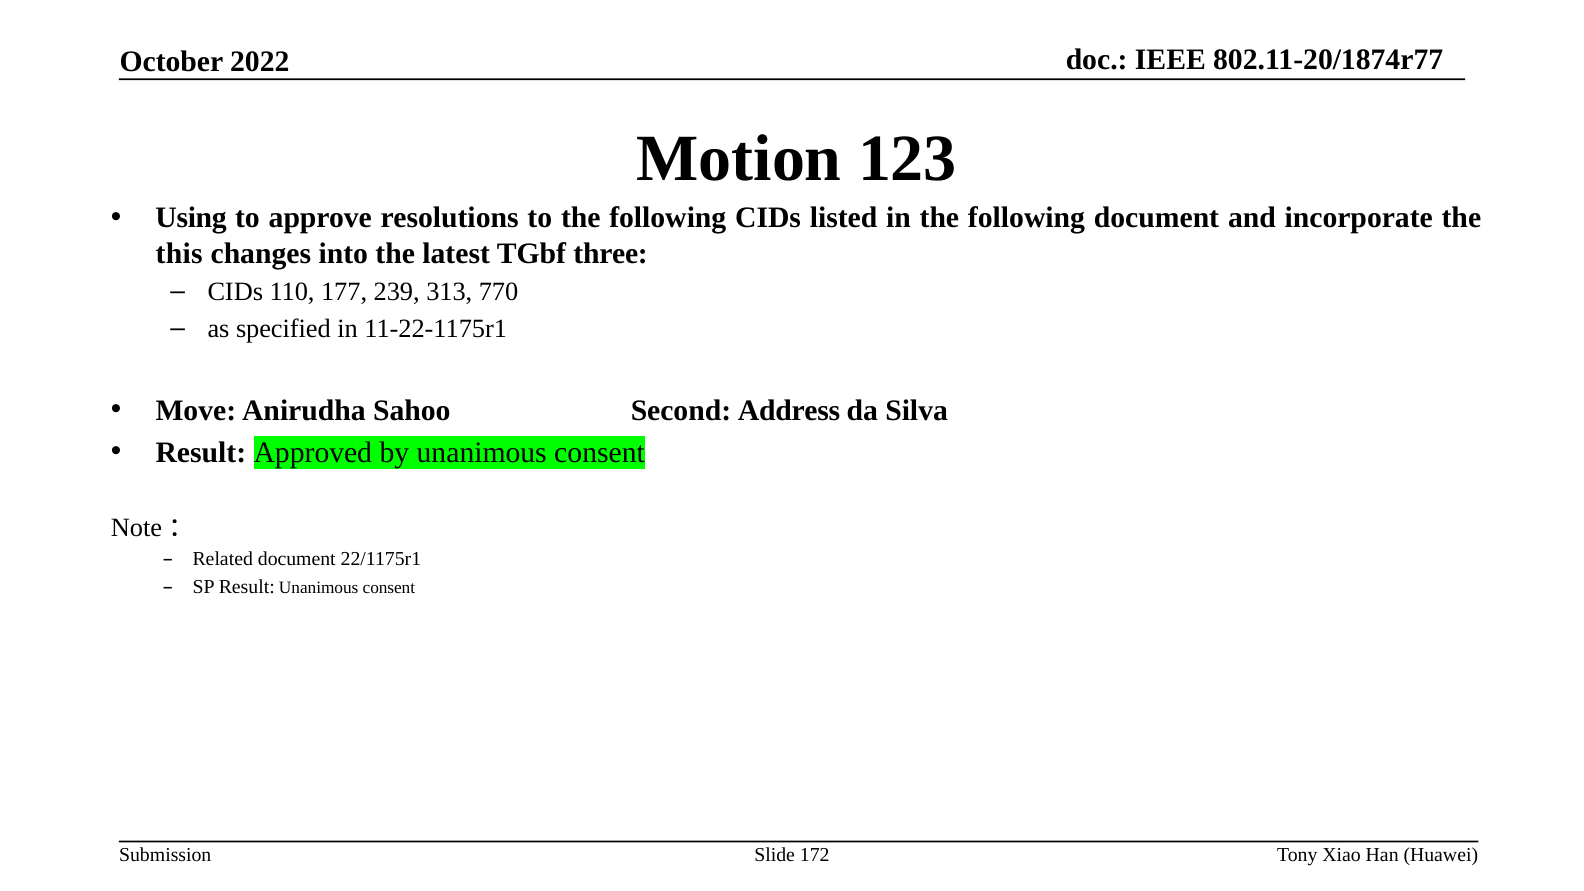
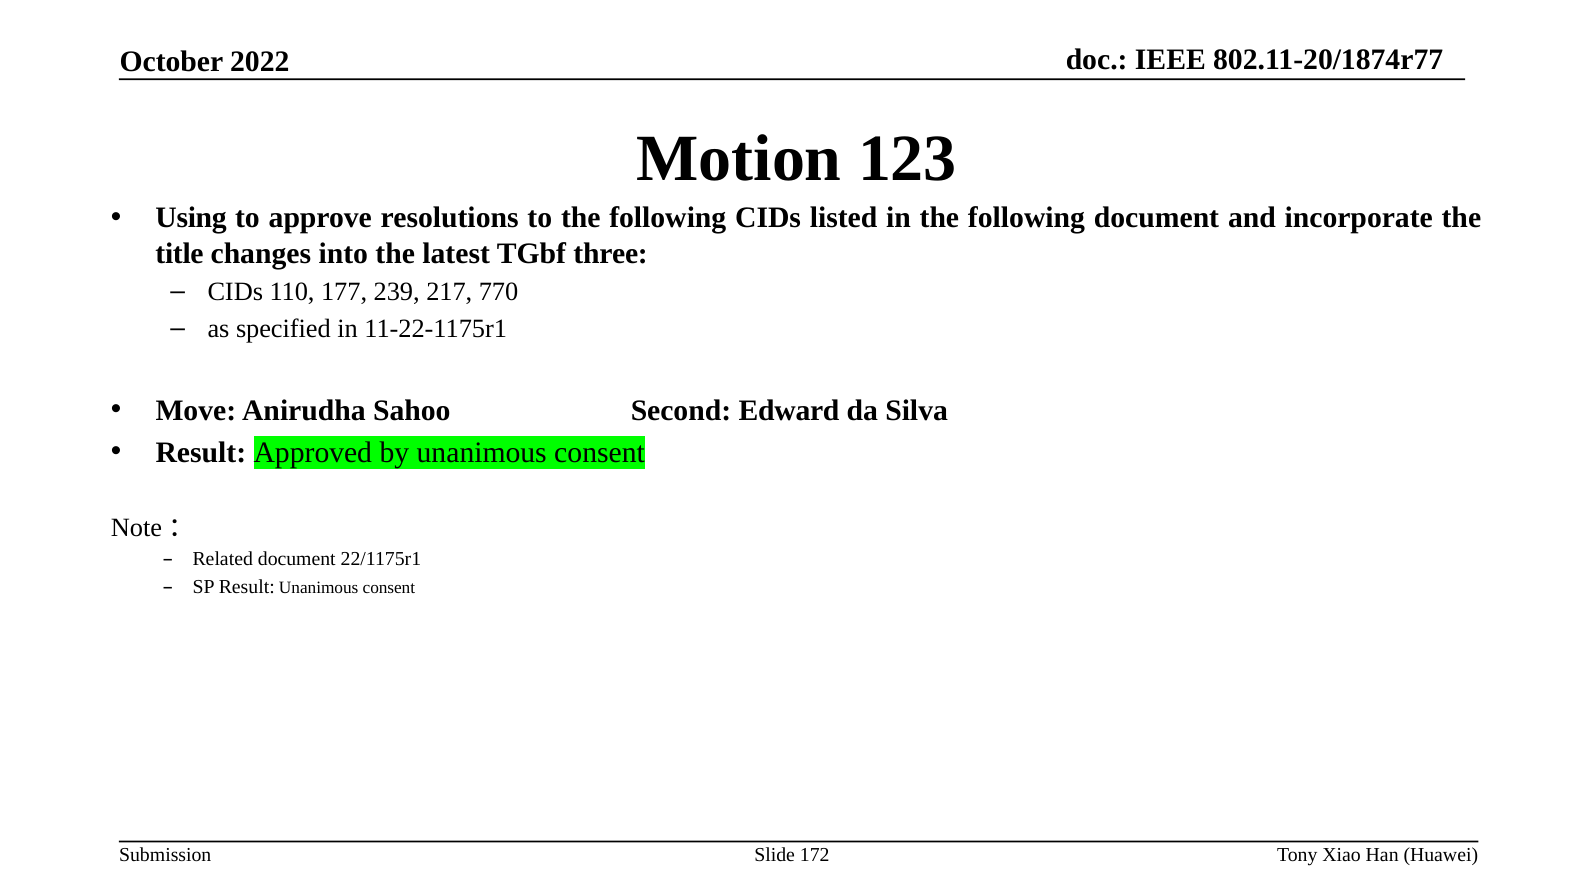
this: this -> title
313: 313 -> 217
Address: Address -> Edward
